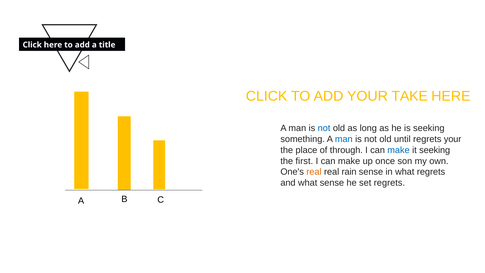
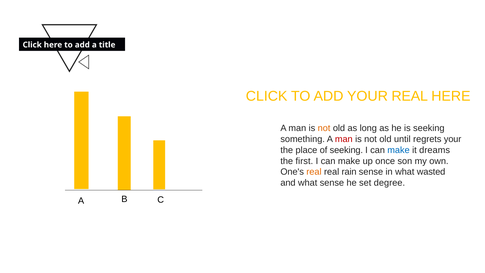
YOUR TAKE: TAKE -> REAL
not at (324, 128) colour: blue -> orange
man at (344, 139) colour: blue -> red
of through: through -> seeking
it seeking: seeking -> dreams
what regrets: regrets -> wasted
set regrets: regrets -> degree
